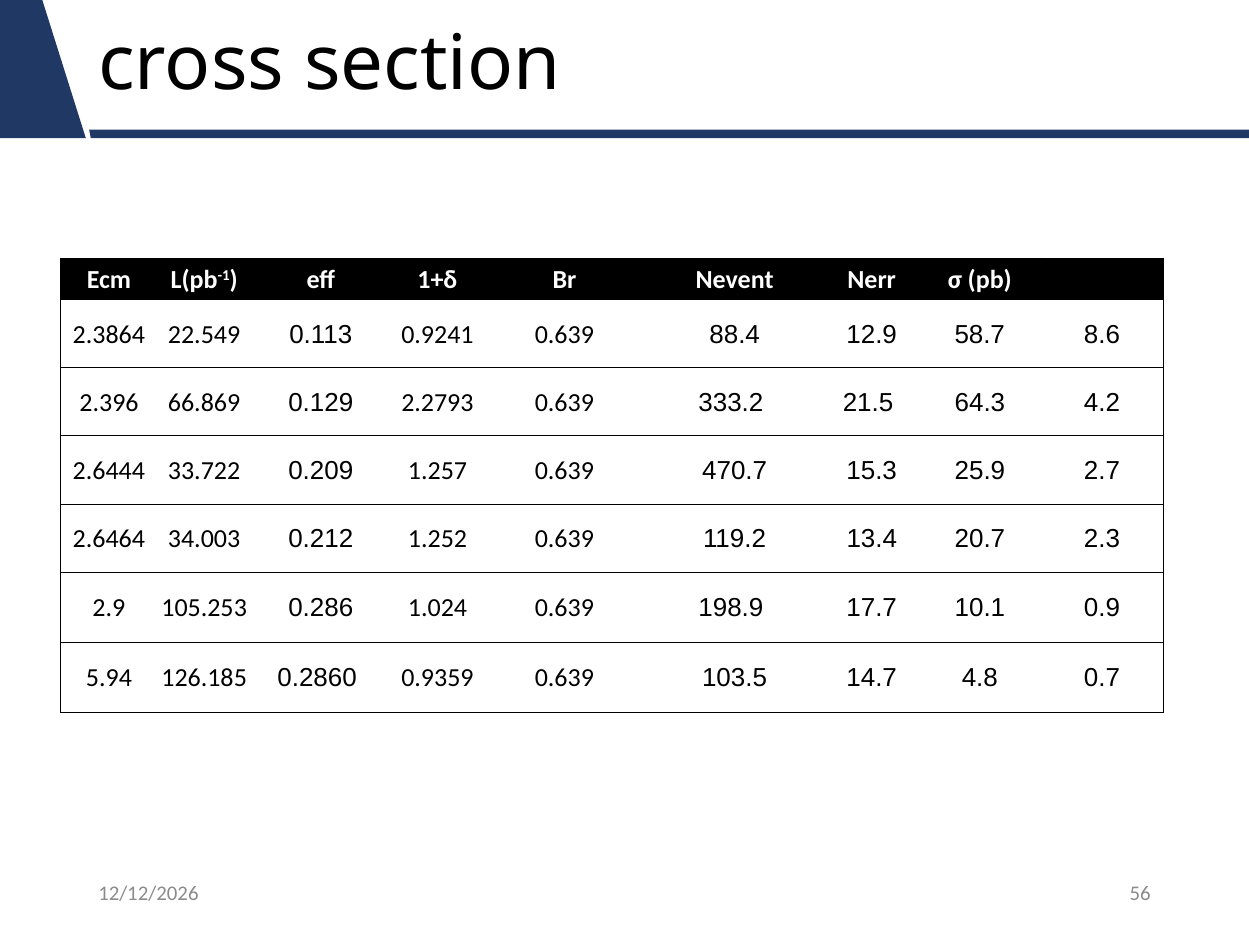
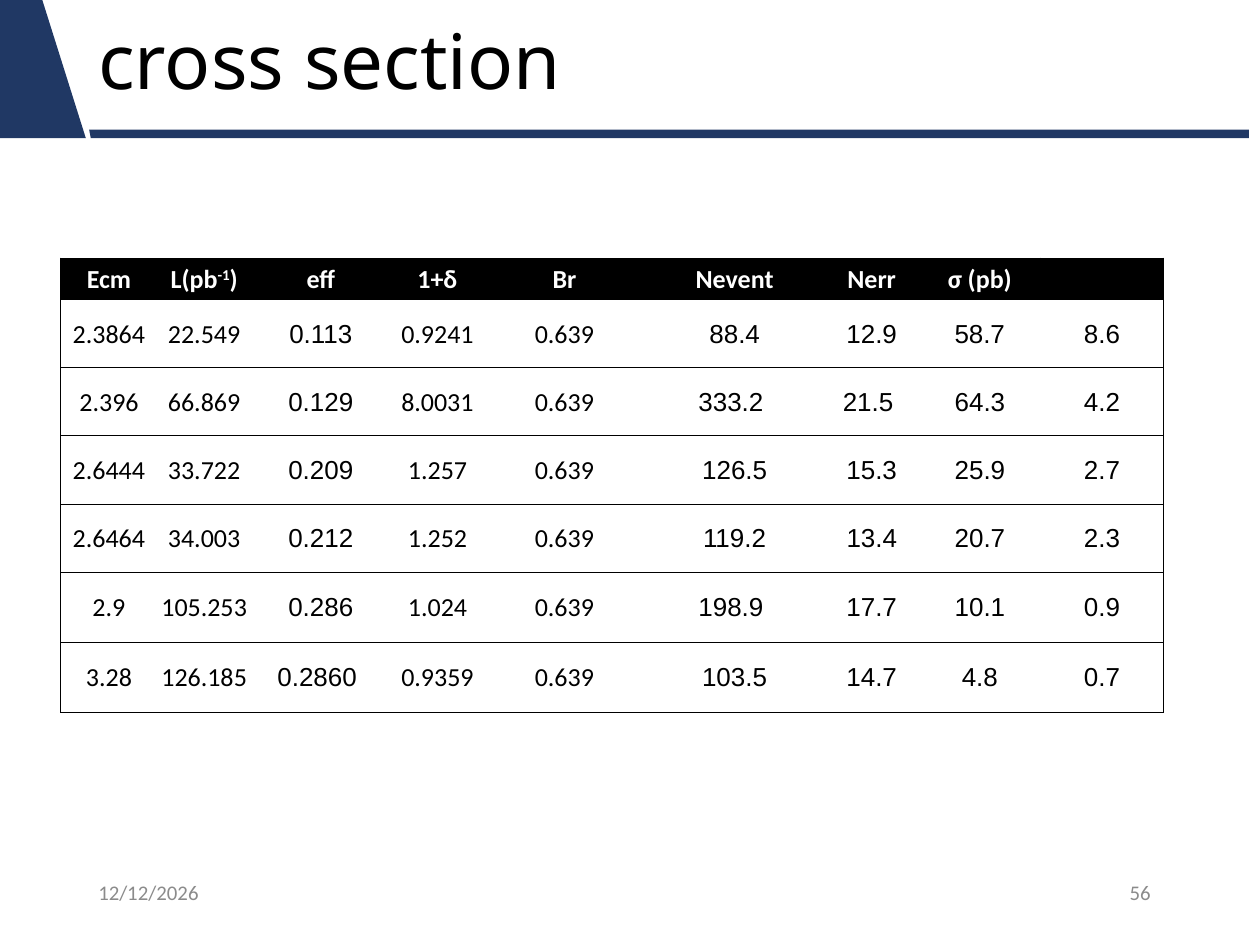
2.2793: 2.2793 -> 8.0031
470.7: 470.7 -> 126.5
5.94: 5.94 -> 3.28
